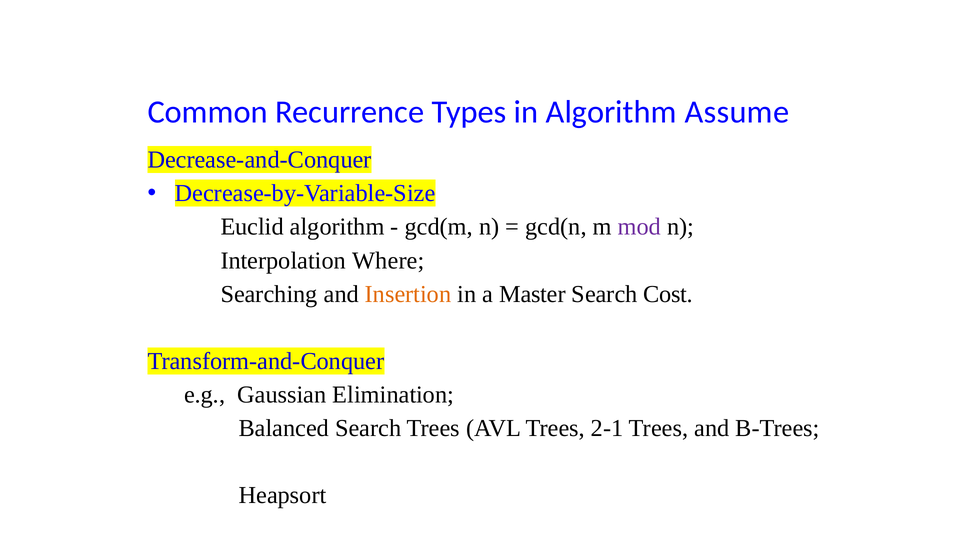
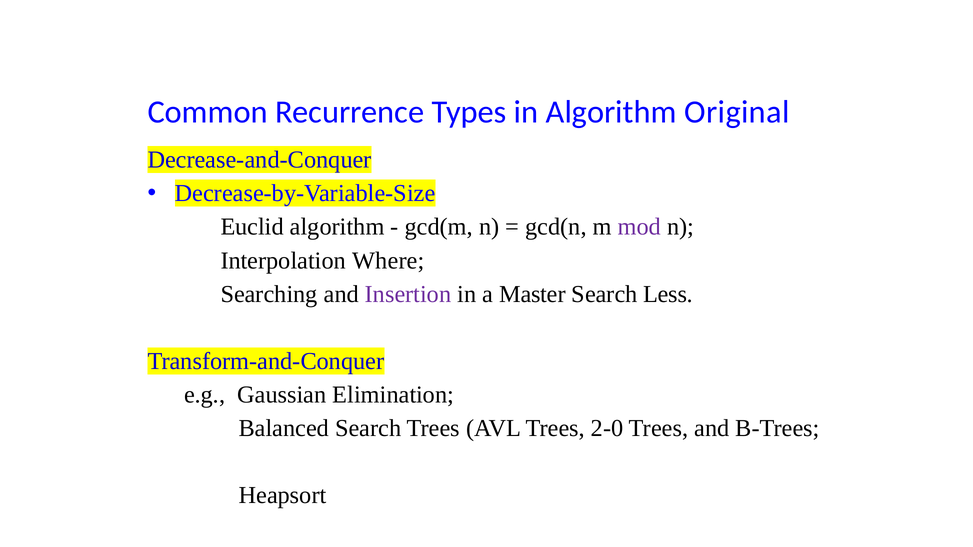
Assume: Assume -> Original
Insertion colour: orange -> purple
Cost: Cost -> Less
2-1: 2-1 -> 2-0
